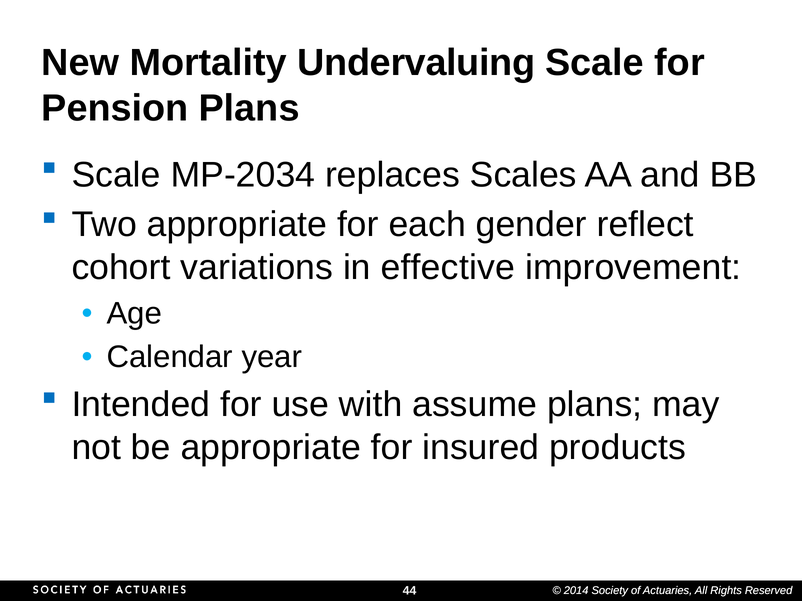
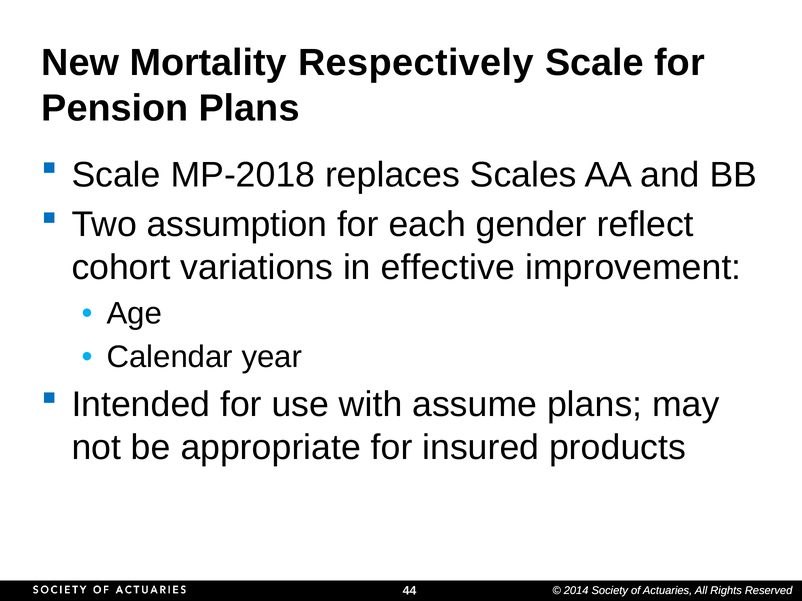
Undervaluing: Undervaluing -> Respectively
MP-2034: MP-2034 -> MP-2018
Two appropriate: appropriate -> assumption
